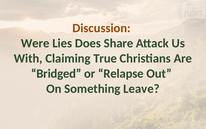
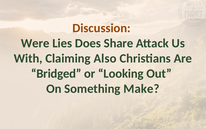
True: True -> Also
Relapse: Relapse -> Looking
Leave: Leave -> Make
